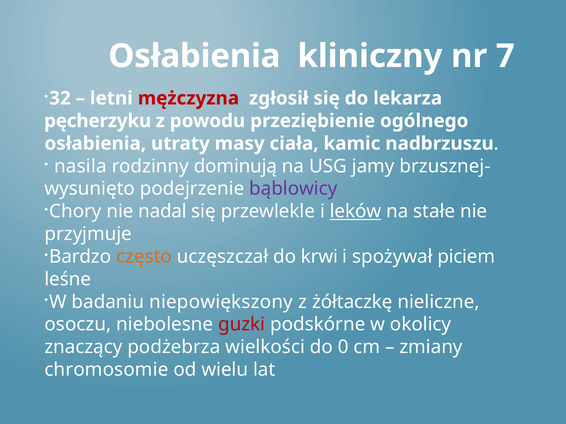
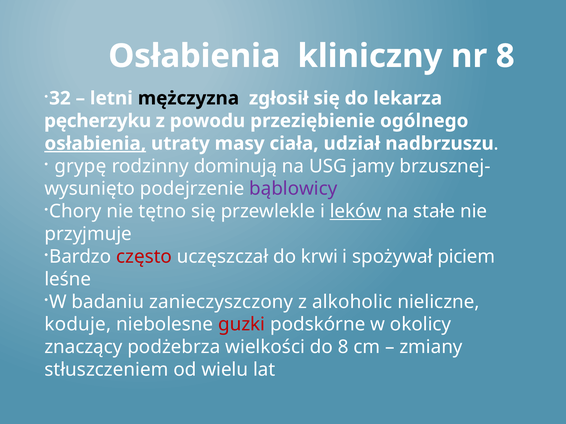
nr 7: 7 -> 8
mężczyzna colour: red -> black
osłabienia at (95, 144) underline: none -> present
kamic: kamic -> udział
nasila: nasila -> grypę
nadal: nadal -> tętno
często colour: orange -> red
niepowiększony: niepowiększony -> zanieczyszczony
żółtaczkę: żółtaczkę -> alkoholic
osoczu: osoczu -> koduje
do 0: 0 -> 8
chromosomie: chromosomie -> stłuszczeniem
